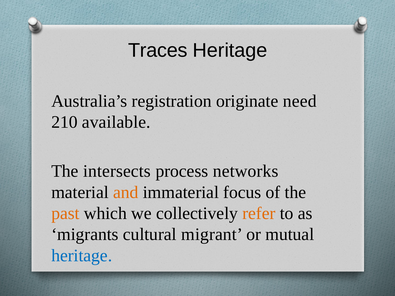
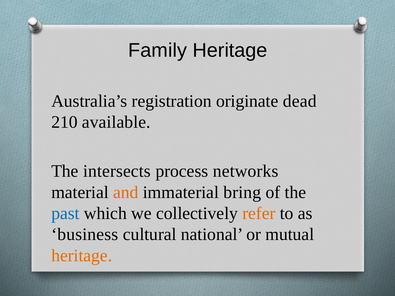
Traces: Traces -> Family
need: need -> dead
focus: focus -> bring
past colour: orange -> blue
migrants: migrants -> business
migrant: migrant -> national
heritage at (82, 256) colour: blue -> orange
